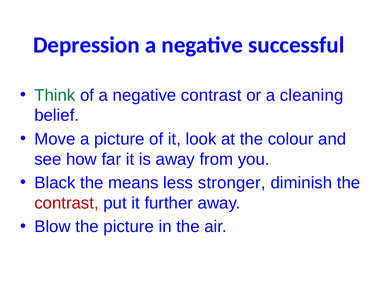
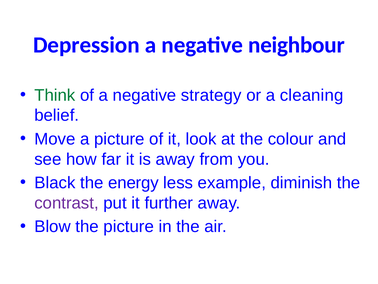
successful: successful -> neighbour
negative contrast: contrast -> strategy
means: means -> energy
stronger: stronger -> example
contrast at (67, 203) colour: red -> purple
